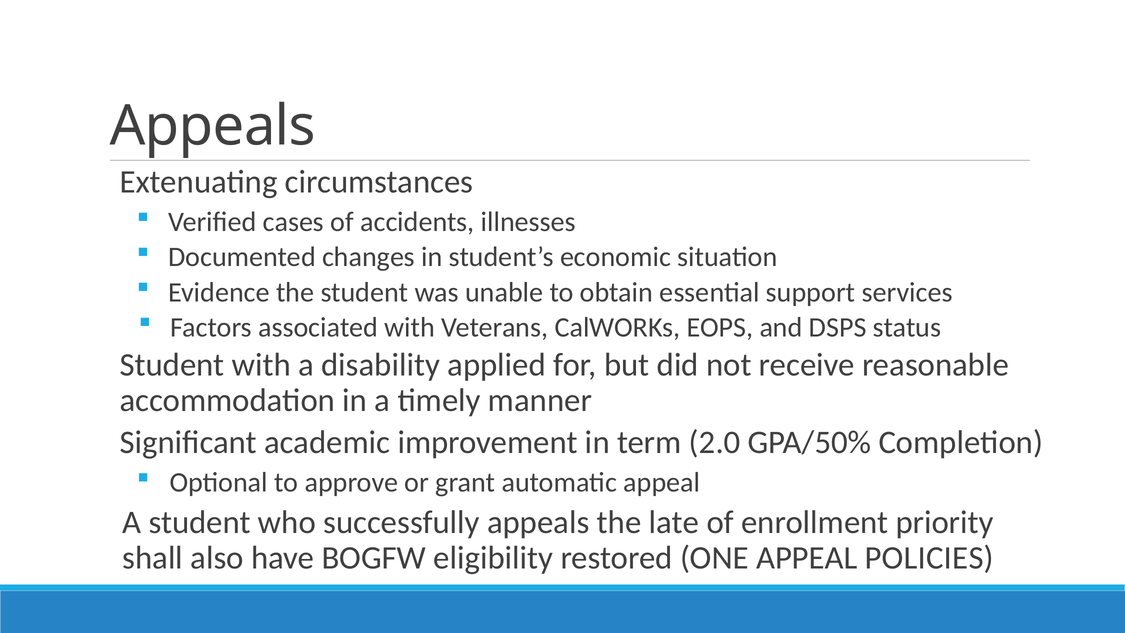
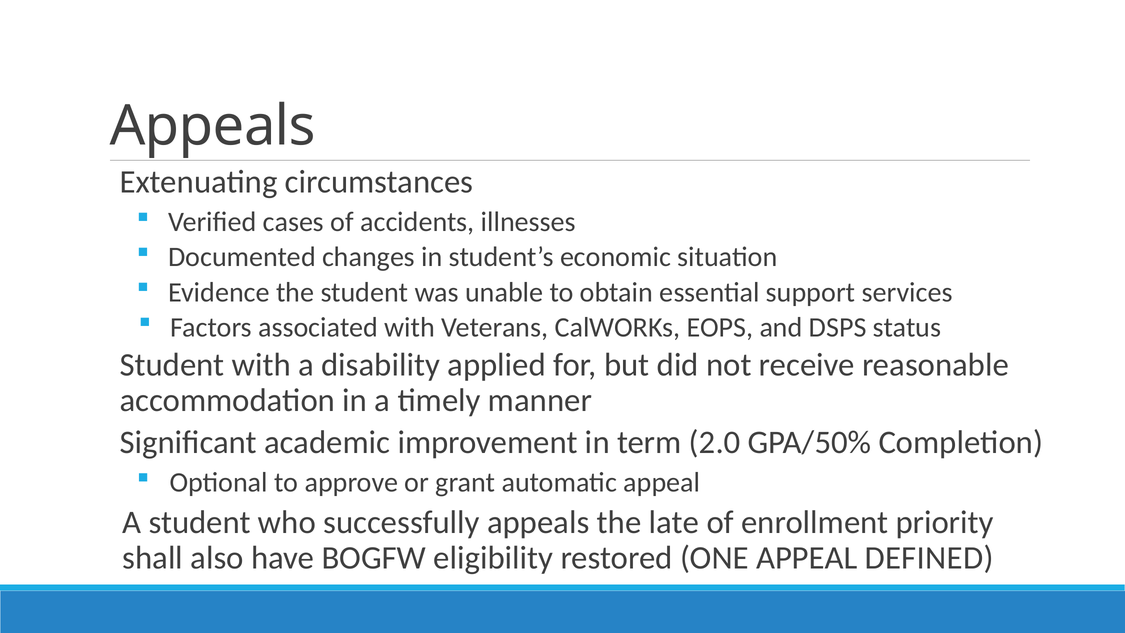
POLICIES: POLICIES -> DEFINED
